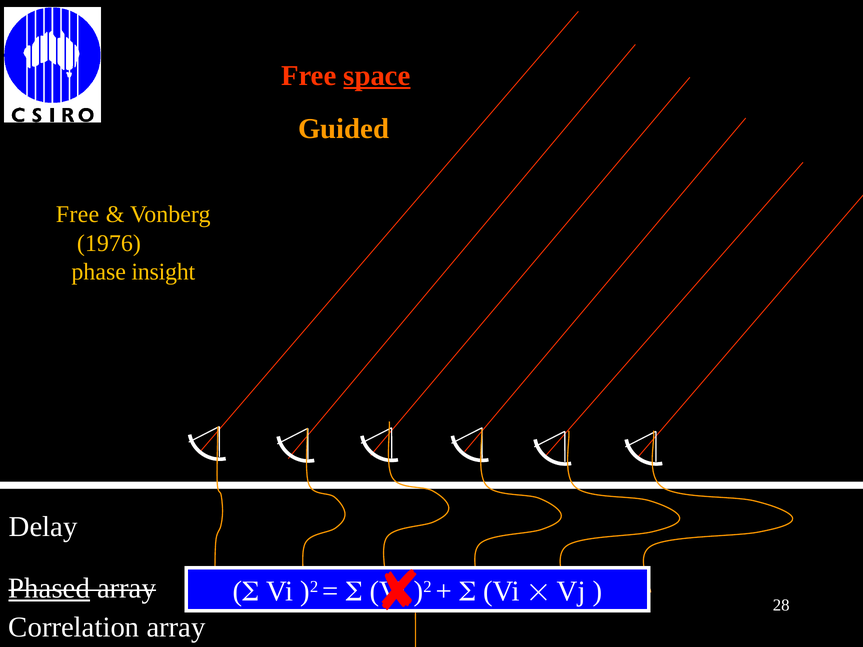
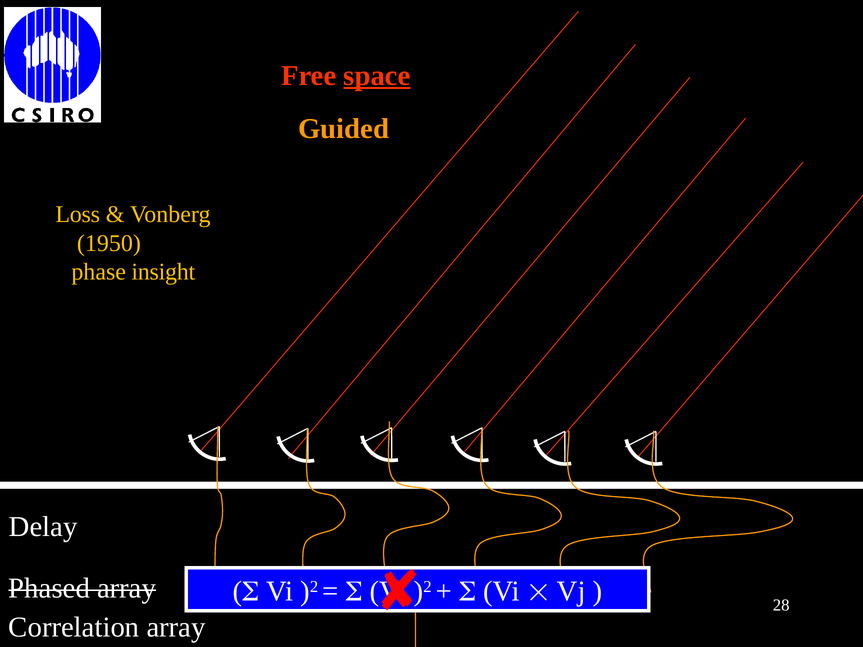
Free at (78, 214): Free -> Loss
1976: 1976 -> 1950
Phased underline: present -> none
